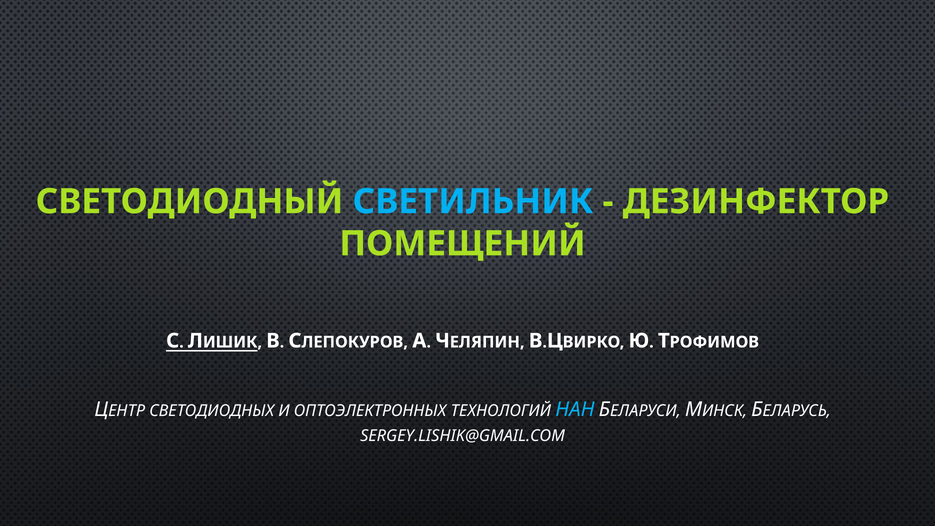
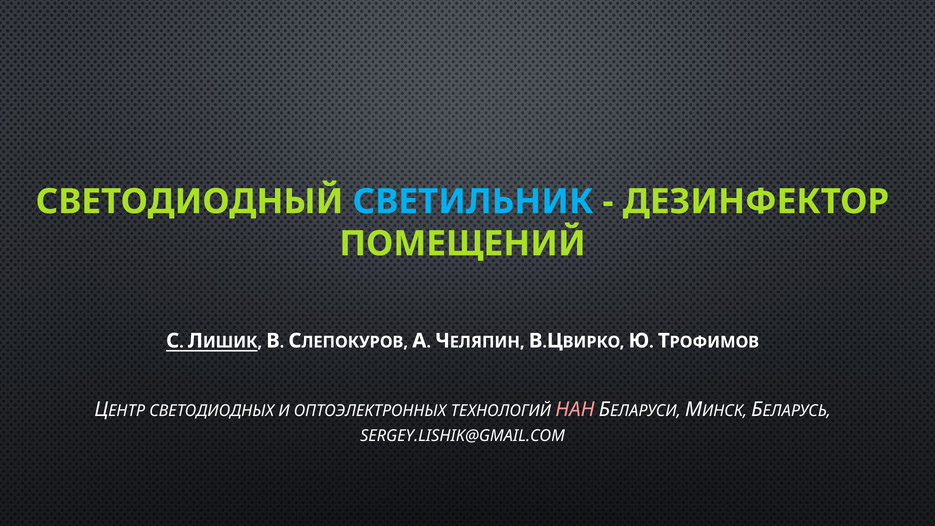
НАН colour: light blue -> pink
